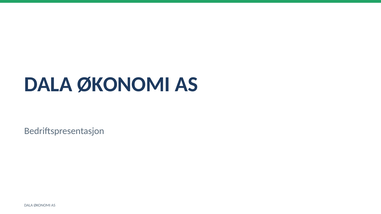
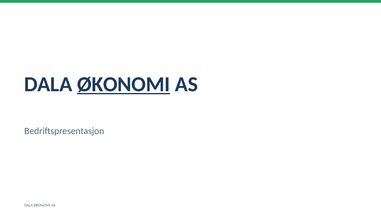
ØKONOMI at (124, 85) underline: none -> present
